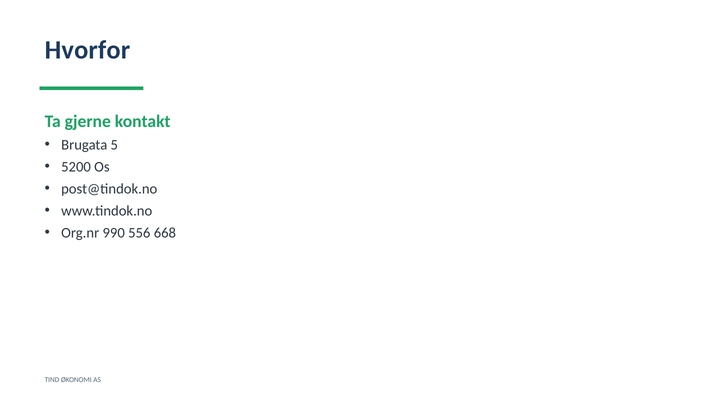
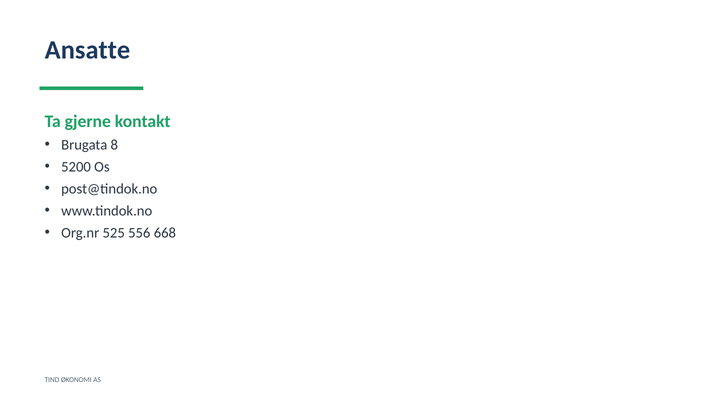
Hvorfor: Hvorfor -> Ansatte
5: 5 -> 8
990: 990 -> 525
